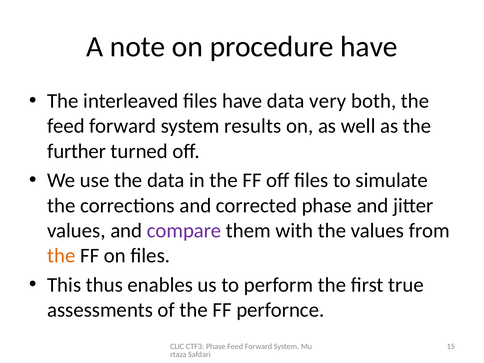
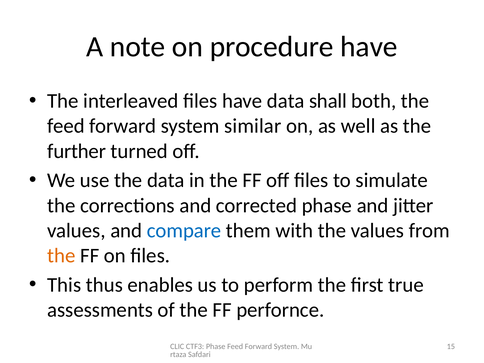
very: very -> shall
results: results -> similar
compare colour: purple -> blue
